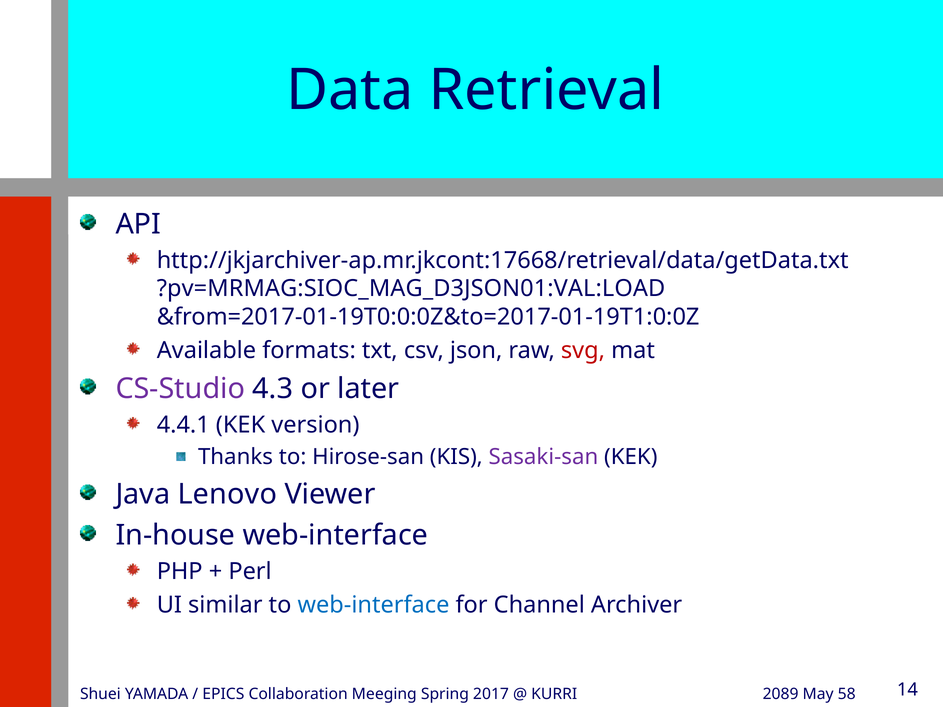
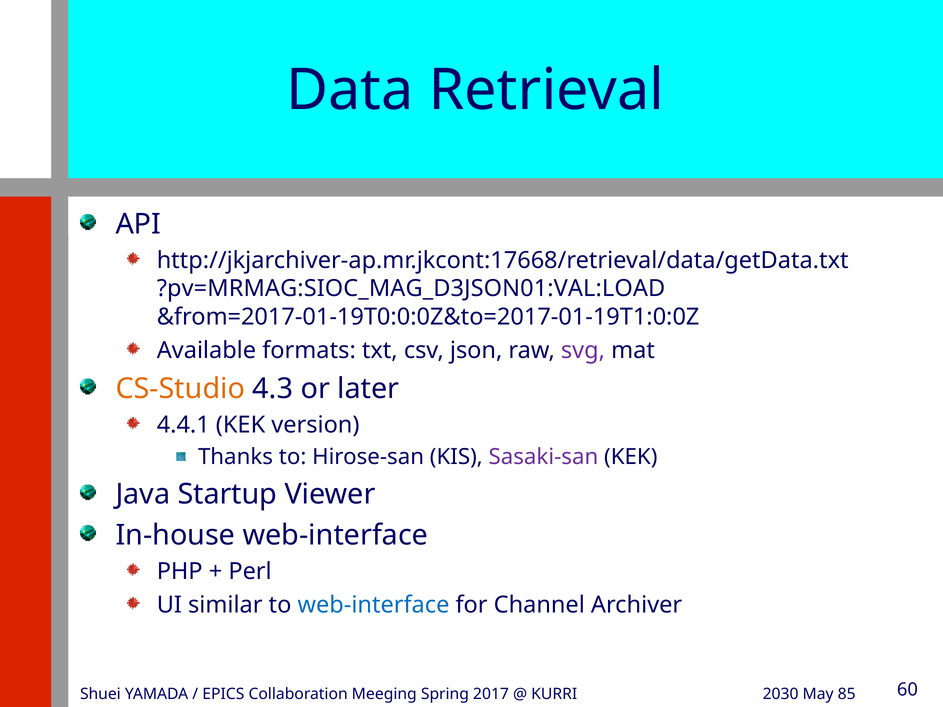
svg colour: red -> purple
CS-Studio colour: purple -> orange
Lenovo: Lenovo -> Startup
2089: 2089 -> 2030
58: 58 -> 85
14: 14 -> 60
